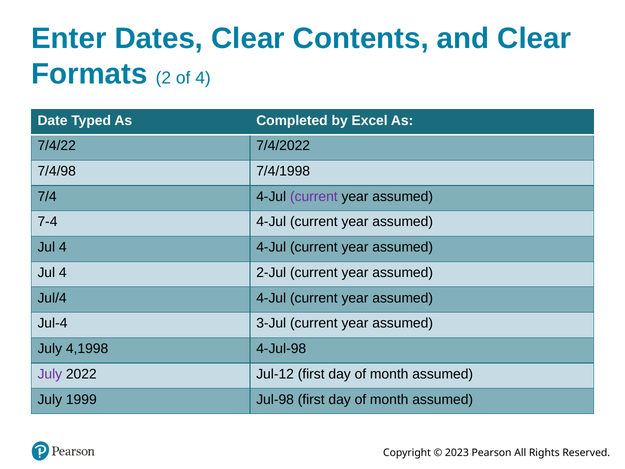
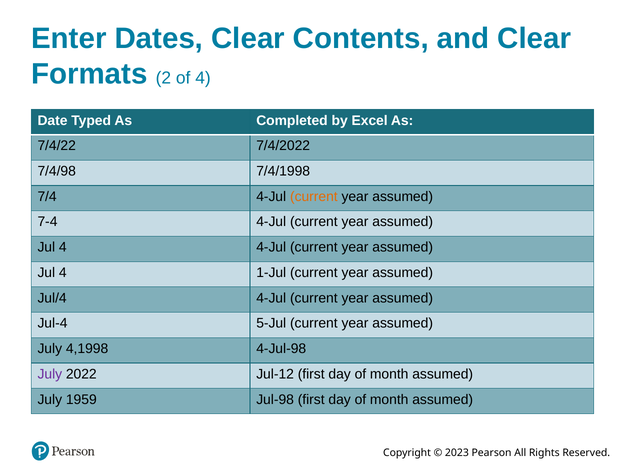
current at (314, 196) colour: purple -> orange
2-Jul: 2-Jul -> 1-Jul
3-Jul: 3-Jul -> 5-Jul
1999: 1999 -> 1959
